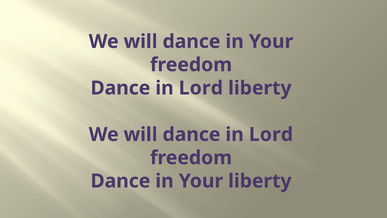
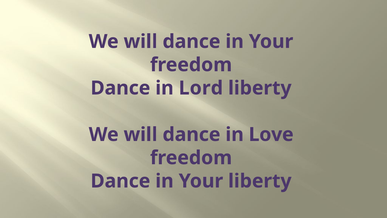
will dance in Lord: Lord -> Love
